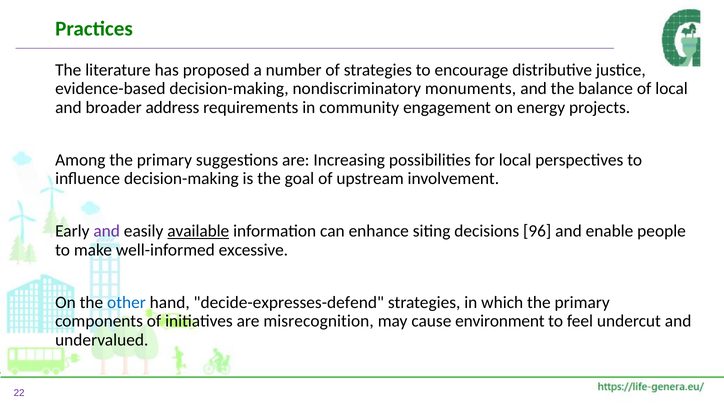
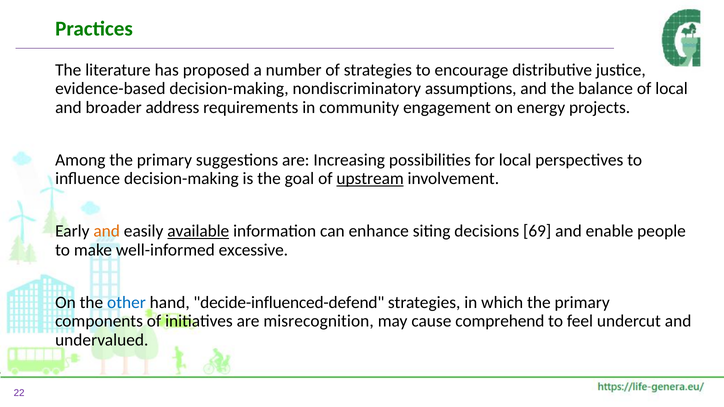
monuments: monuments -> assumptions
upstream underline: none -> present
and at (107, 231) colour: purple -> orange
96: 96 -> 69
decide-expresses-defend: decide-expresses-defend -> decide-influenced-defend
environment: environment -> comprehend
